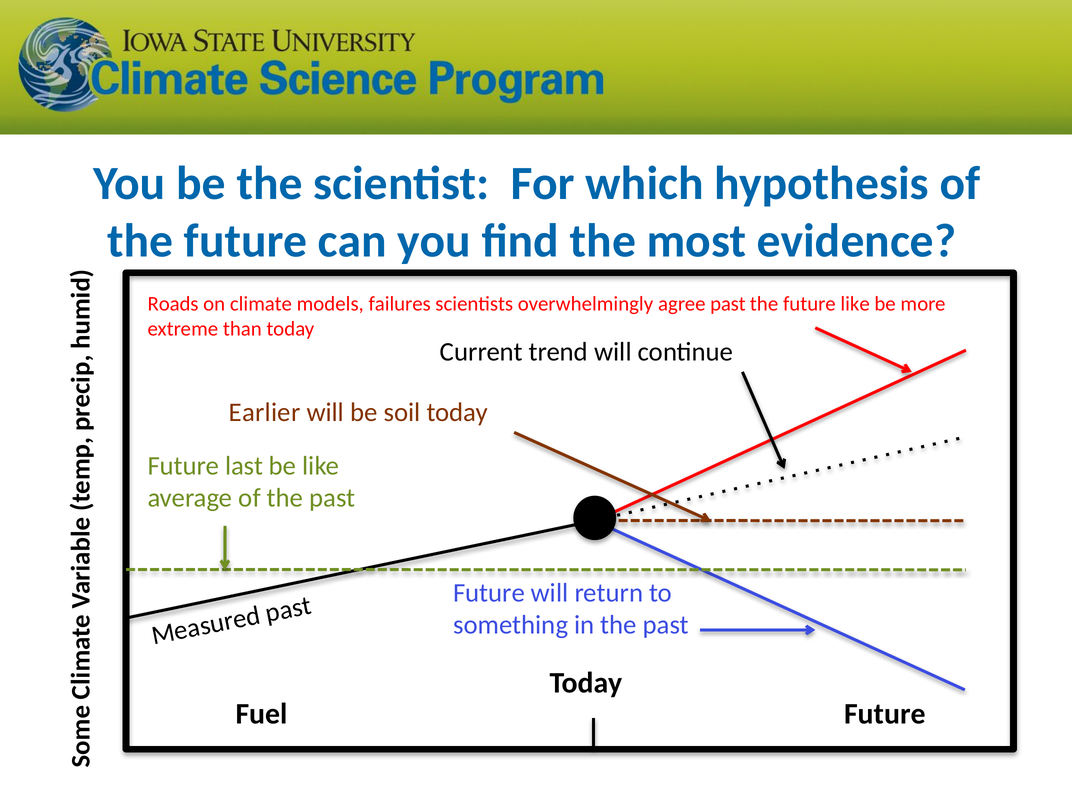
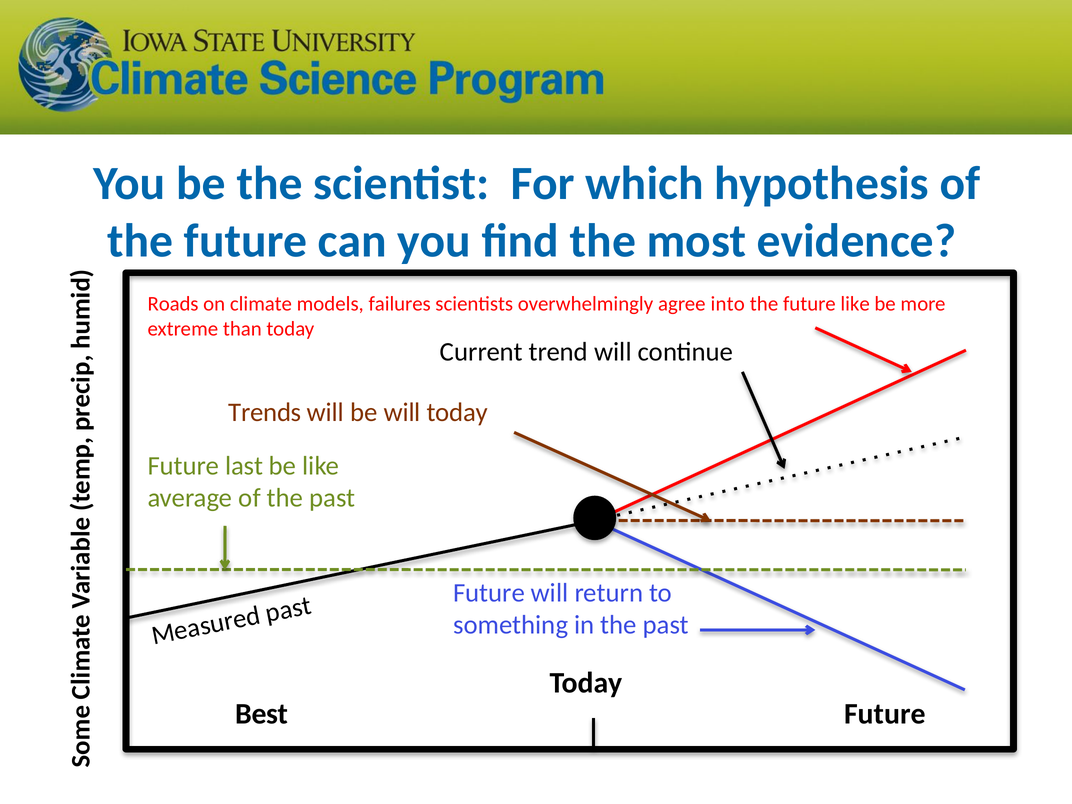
agree past: past -> into
Earlier: Earlier -> Trends
be soil: soil -> will
Fuel: Fuel -> Best
